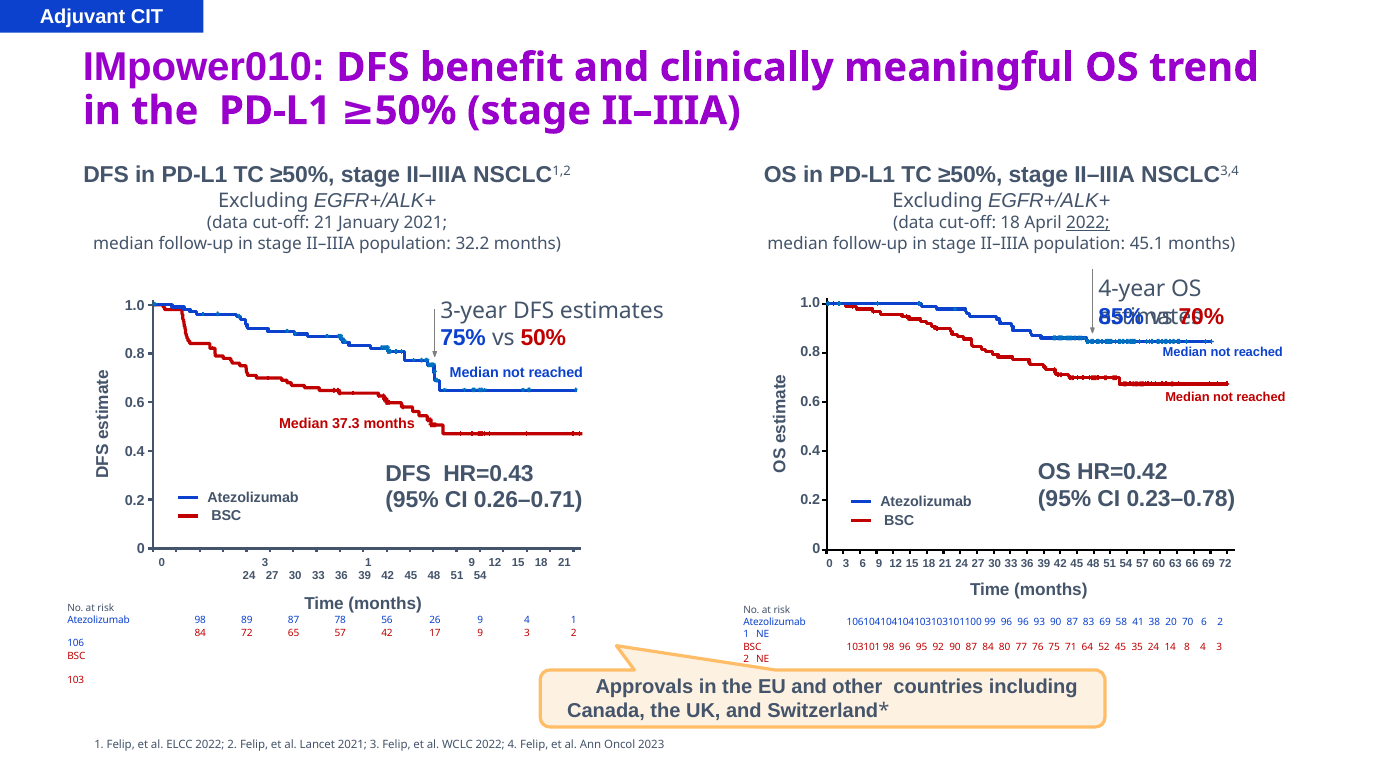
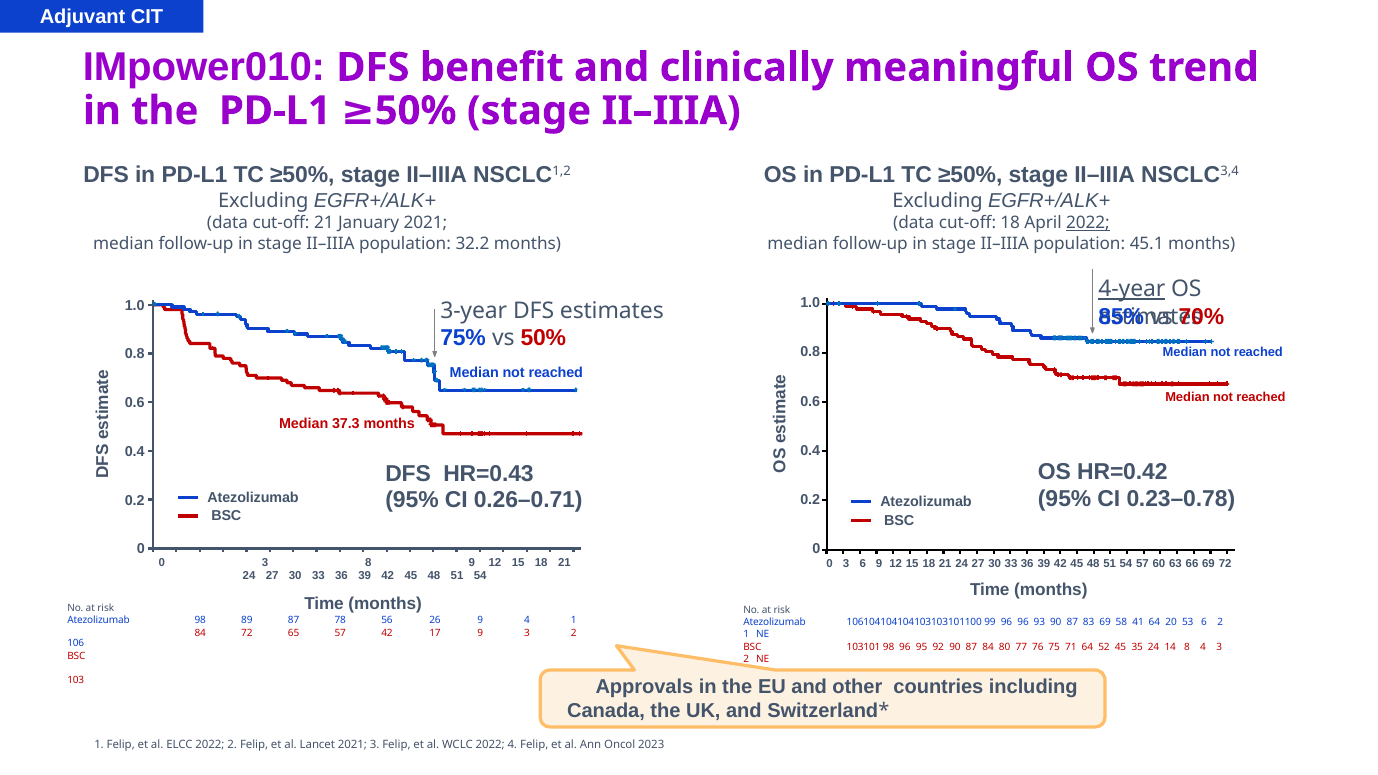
4-year underline: none -> present
3 1: 1 -> 8
41 38: 38 -> 64
70: 70 -> 53
